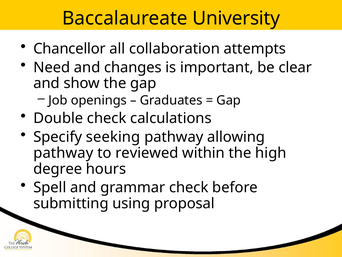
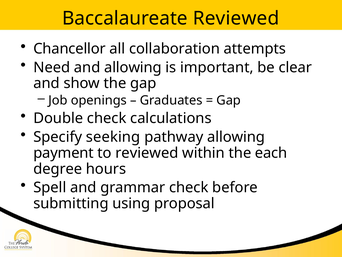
Baccalaureate University: University -> Reviewed
and changes: changes -> allowing
pathway at (63, 153): pathway -> payment
high: high -> each
